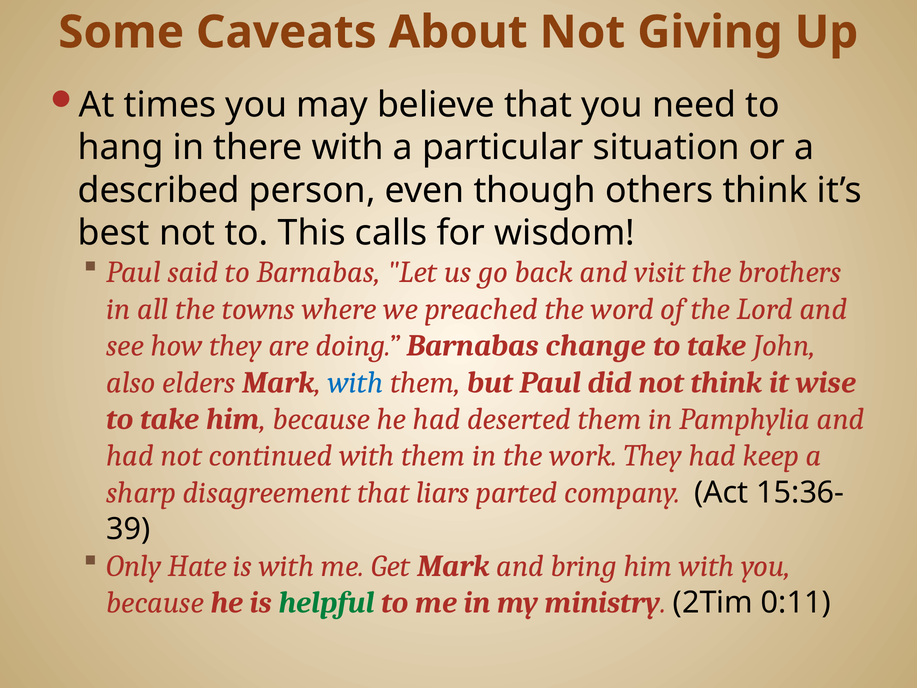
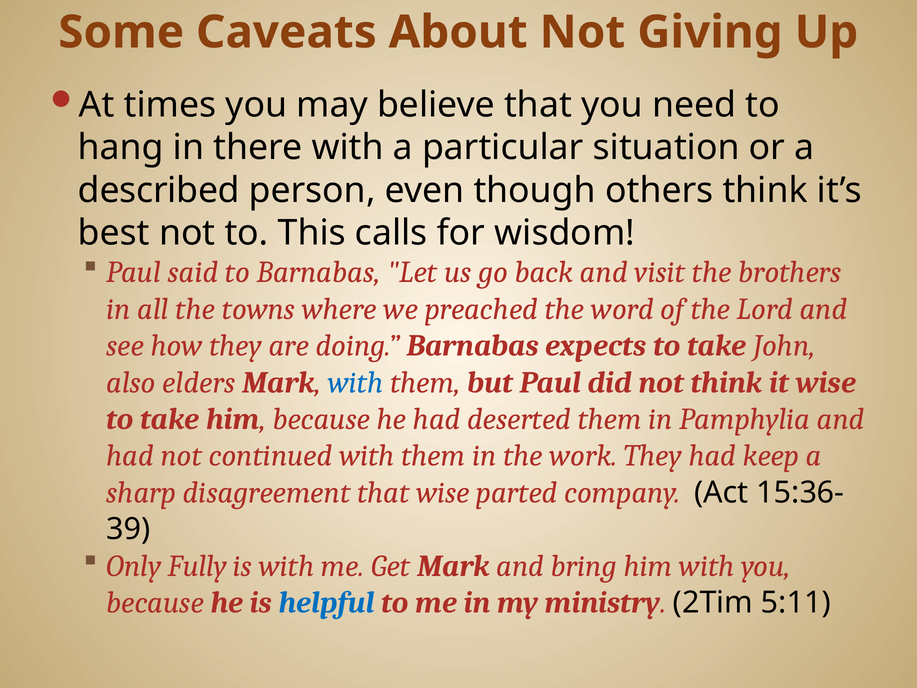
change: change -> expects
that liars: liars -> wise
Hate: Hate -> Fully
helpful colour: green -> blue
0:11: 0:11 -> 5:11
